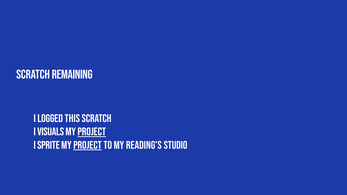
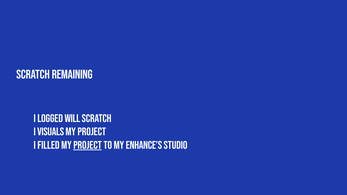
this: this -> will
project at (92, 132) underline: present -> none
sprite: sprite -> filled
reading’s: reading’s -> enhance’s
